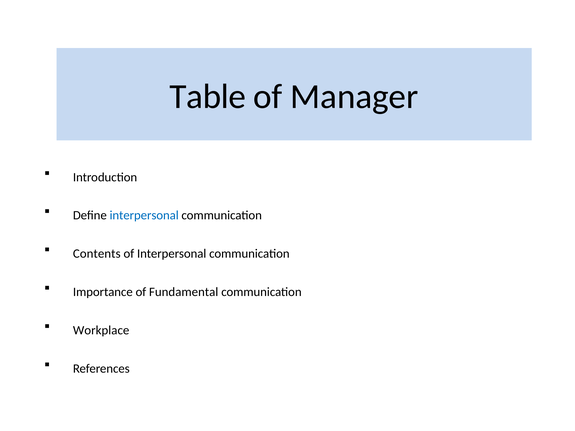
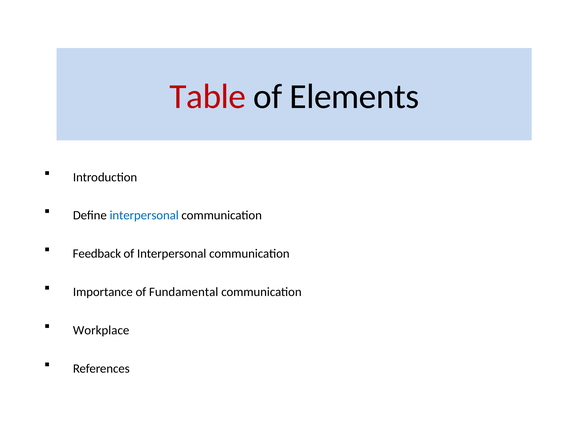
Table colour: black -> red
Manager: Manager -> Elements
Contents: Contents -> Feedback
